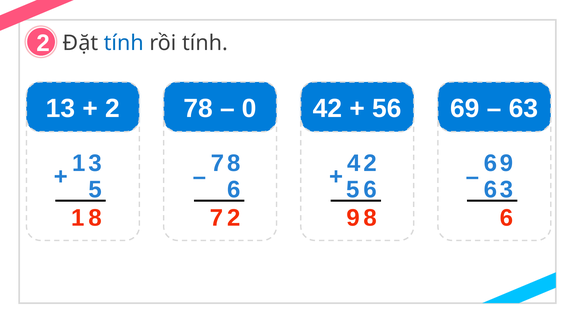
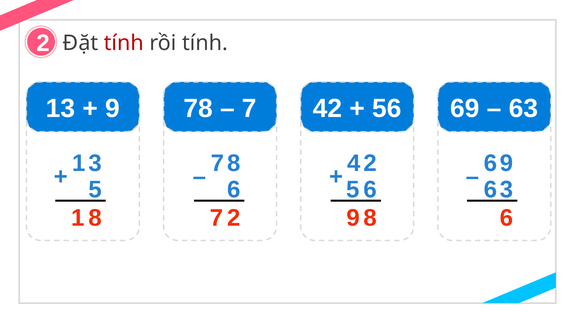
tính at (124, 43) colour: blue -> red
2 at (112, 109): 2 -> 9
0 at (249, 109): 0 -> 7
